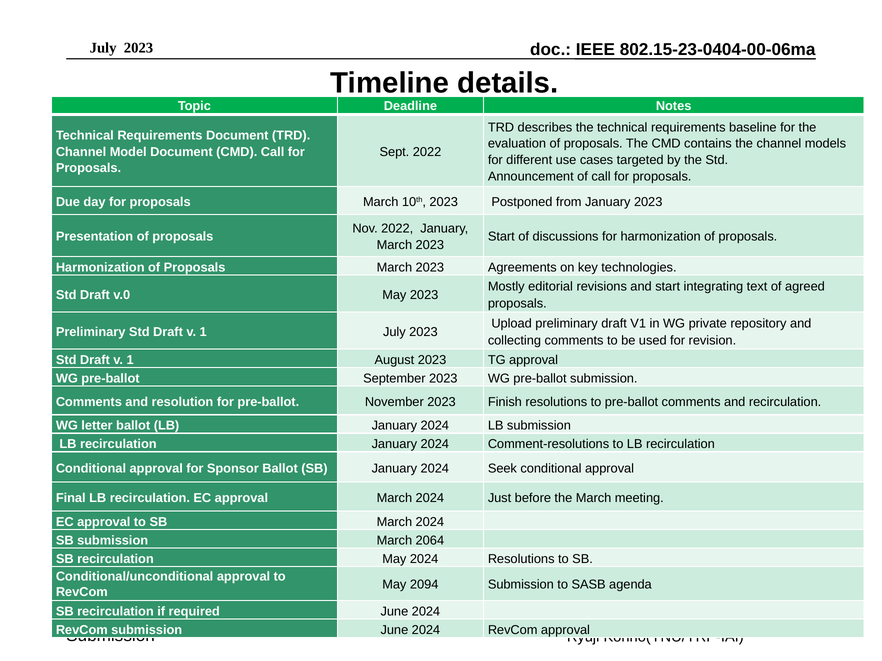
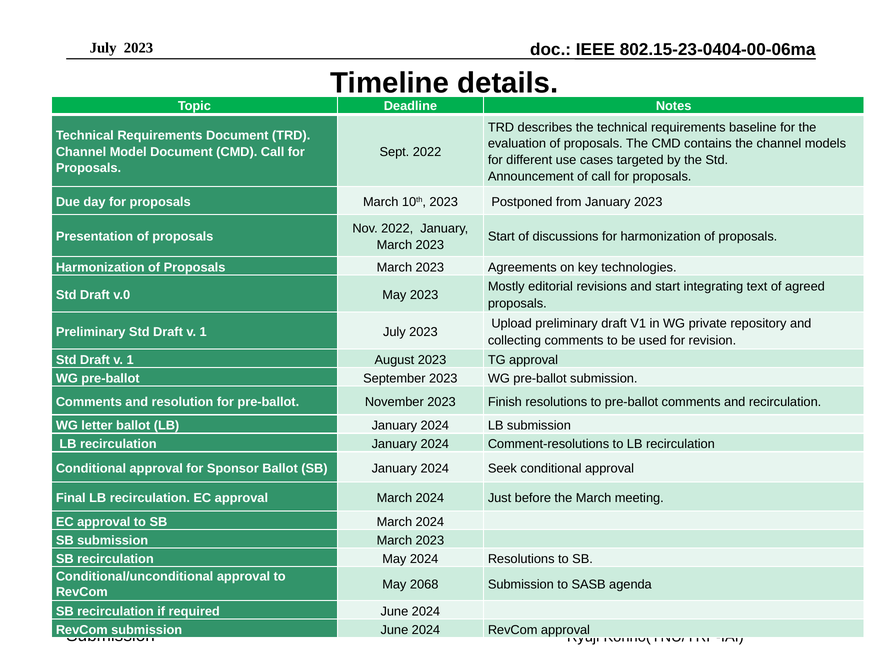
submission March 2064: 2064 -> 2023
2094: 2094 -> 2068
